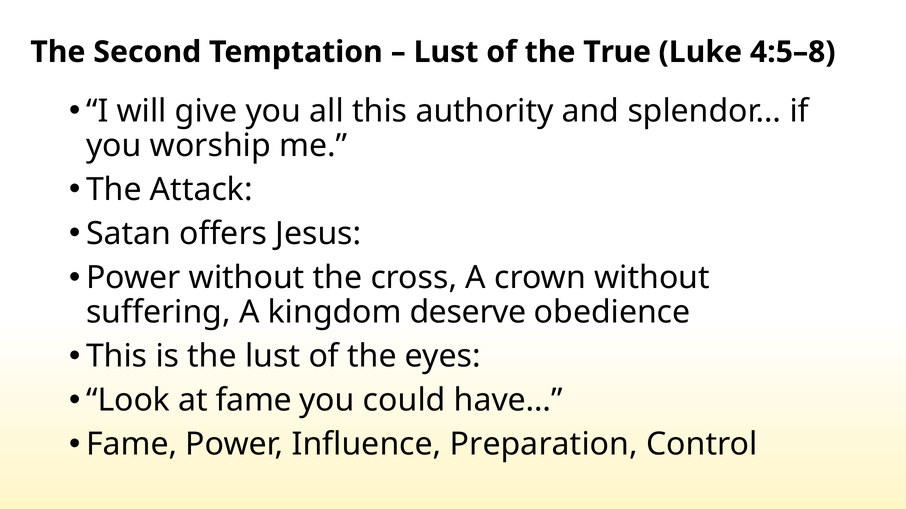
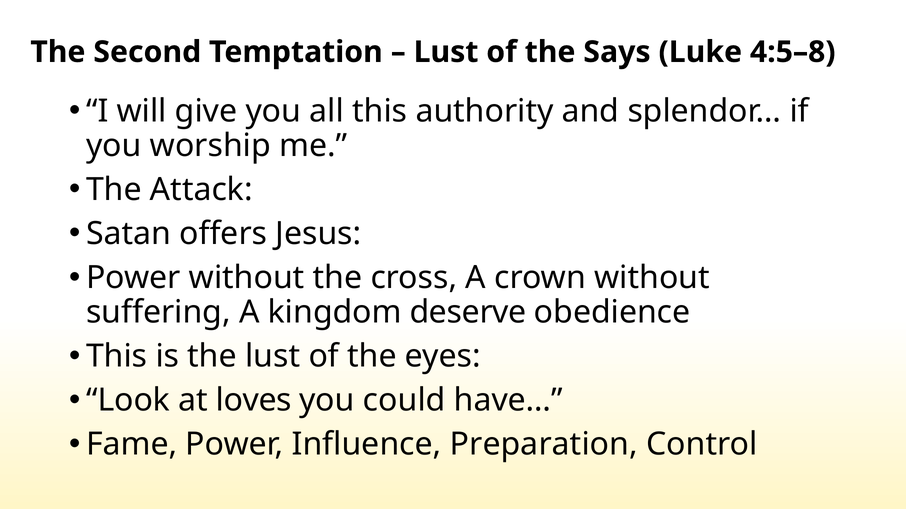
True: True -> Says
at fame: fame -> loves
